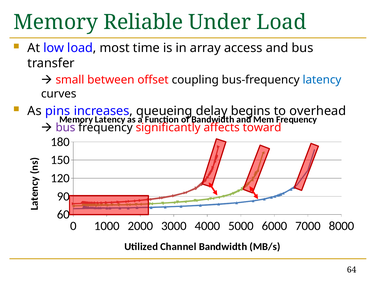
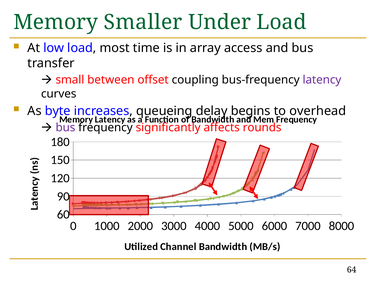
Reliable: Reliable -> Smaller
latency at (322, 80) colour: blue -> purple
pins: pins -> byte
toward: toward -> rounds
